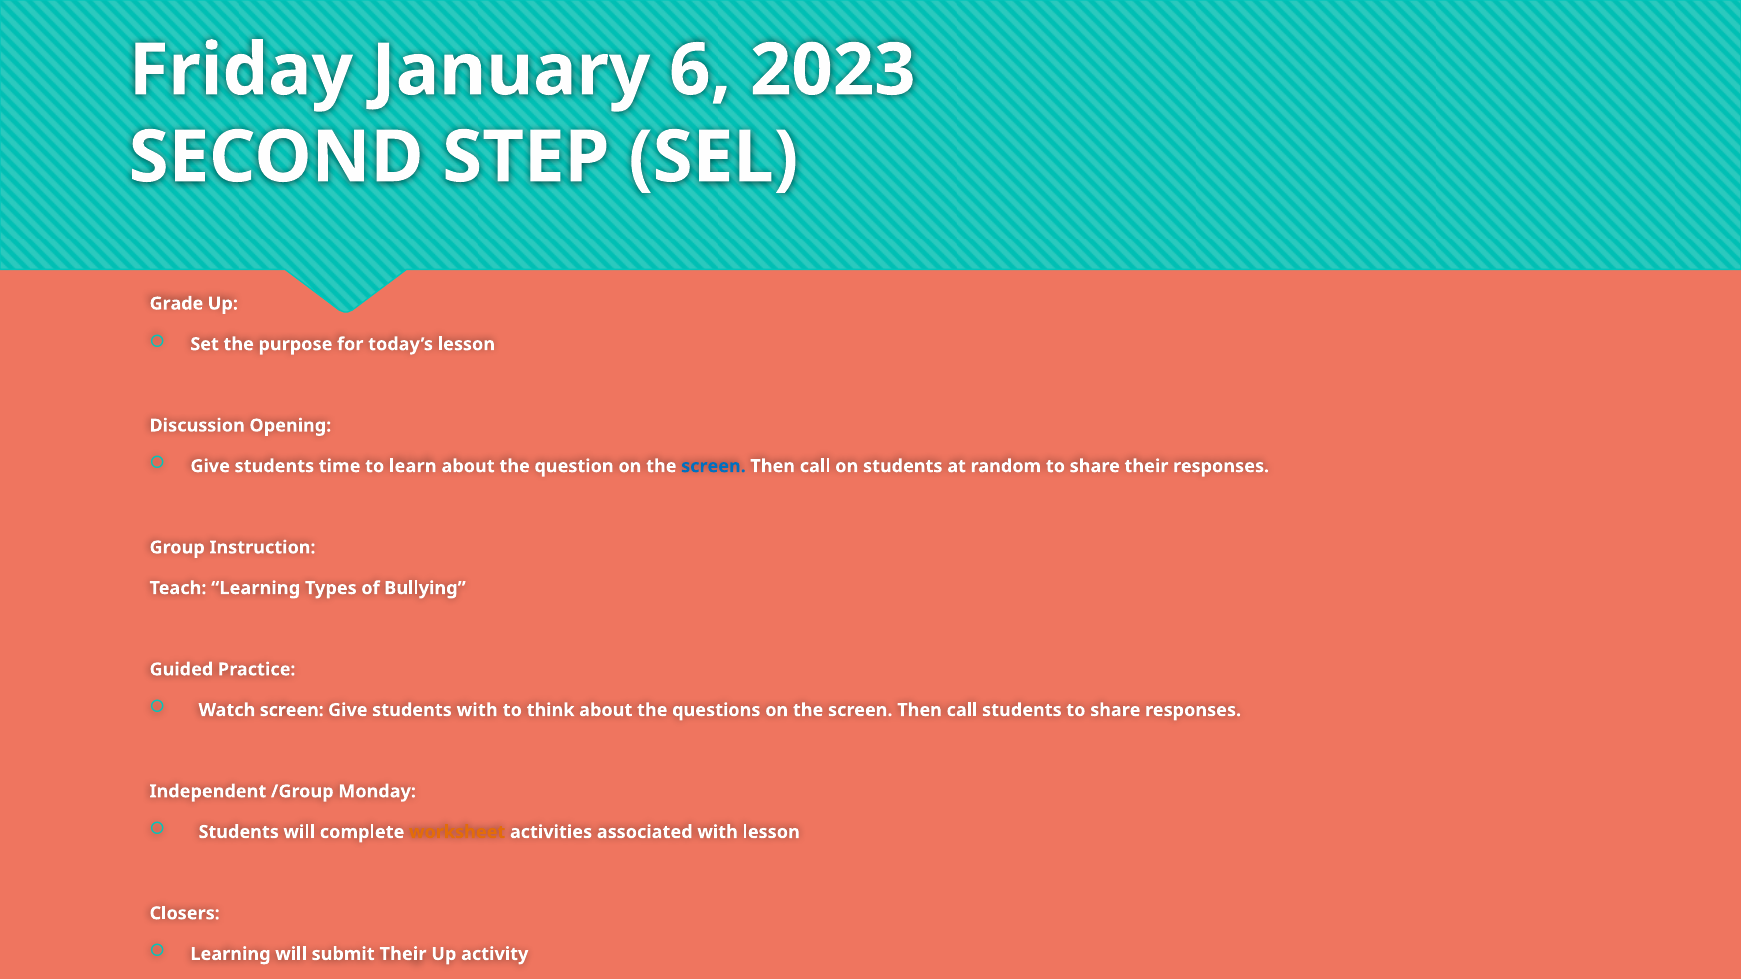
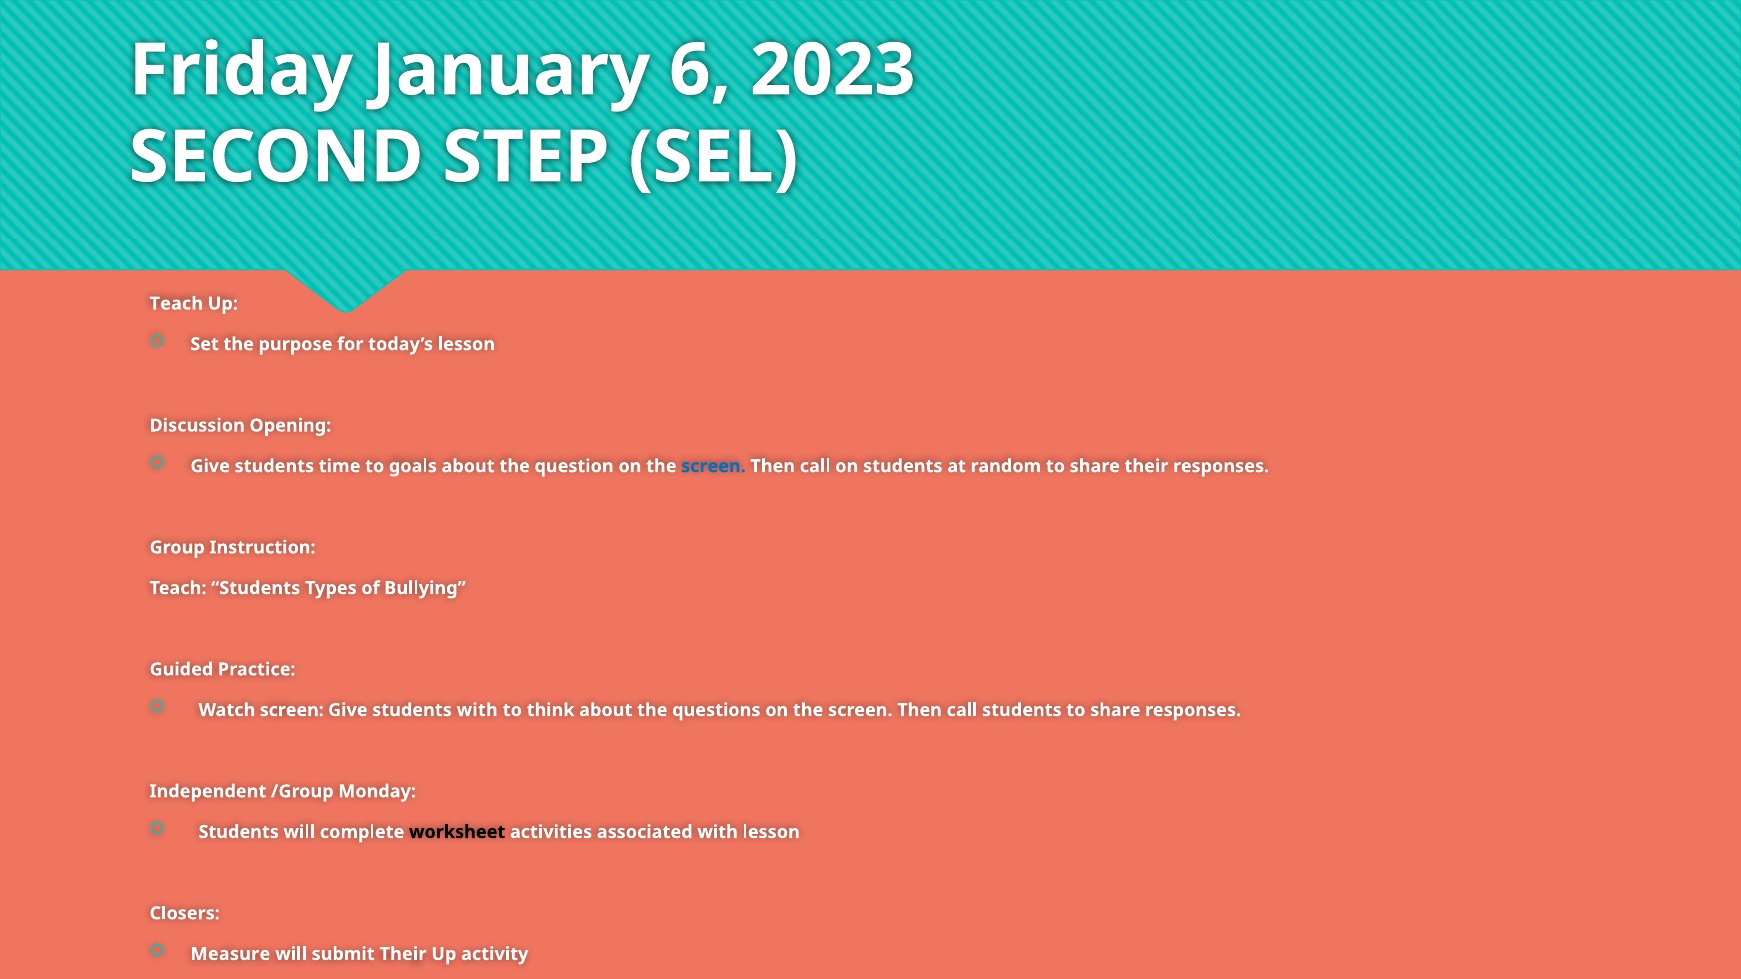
Grade at (176, 304): Grade -> Teach
learn: learn -> goals
Teach Learning: Learning -> Students
worksheet colour: orange -> black
Learning at (231, 954): Learning -> Measure
